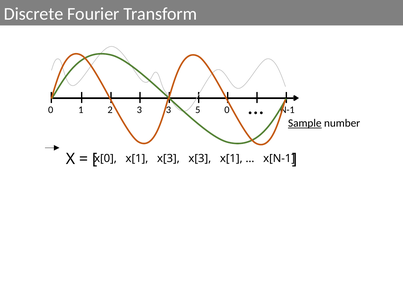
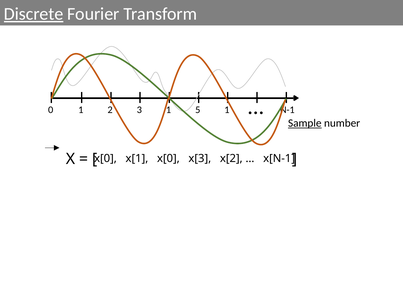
Discrete underline: none -> present
3 3: 3 -> 1
0 at (227, 110): 0 -> 1
x[1 x[3: x[3 -> x[0
x[3 x[1: x[1 -> x[2
